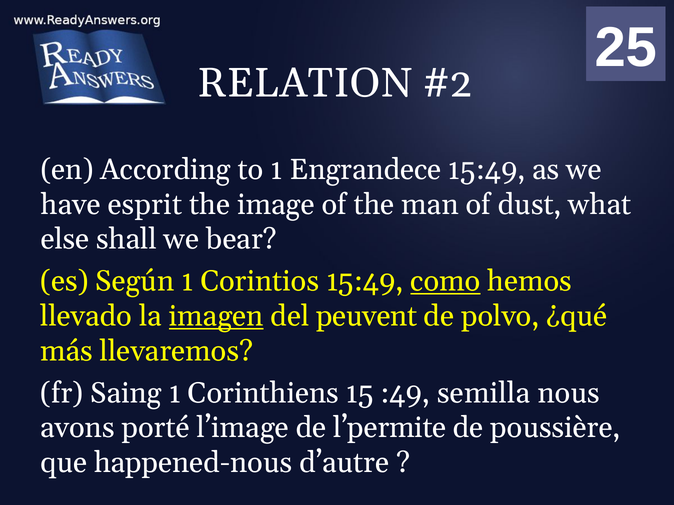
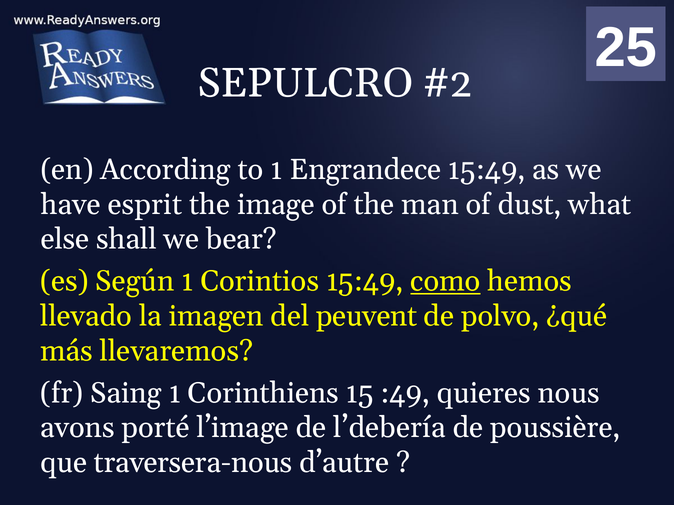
RELATION: RELATION -> SEPULCRO
imagen underline: present -> none
semilla: semilla -> quieres
l’permite: l’permite -> l’debería
happened-nous: happened-nous -> traversera-nous
